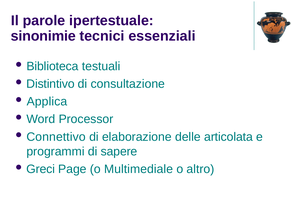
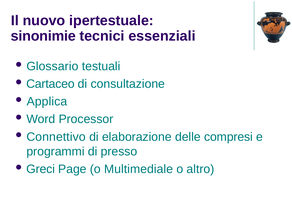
parole: parole -> nuovo
Biblioteca: Biblioteca -> Glossario
Distintivo: Distintivo -> Cartaceo
articolata: articolata -> compresi
sapere: sapere -> presso
